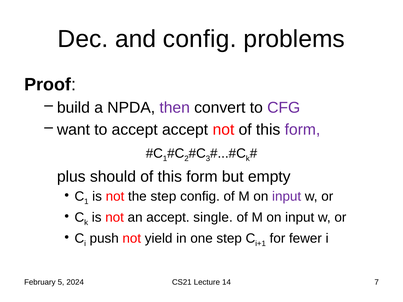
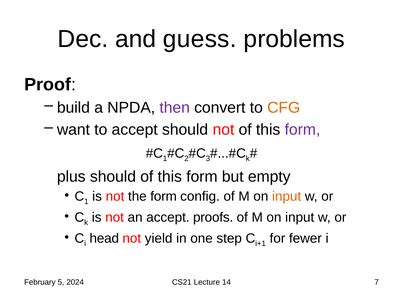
and config: config -> guess
CFG colour: purple -> orange
accept accept: accept -> should
the step: step -> form
input at (287, 197) colour: purple -> orange
single: single -> proofs
push: push -> head
